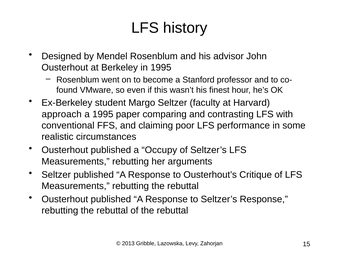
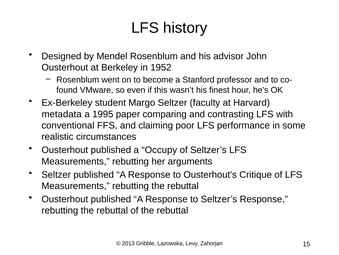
in 1995: 1995 -> 1952
approach: approach -> metadata
